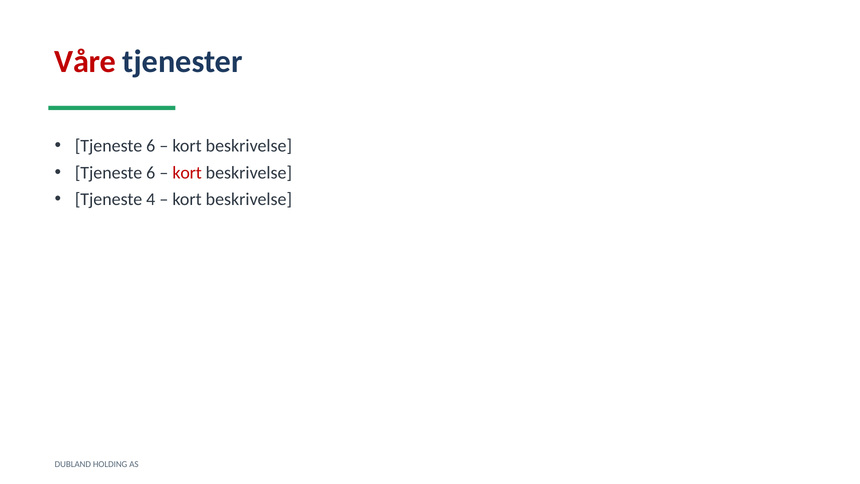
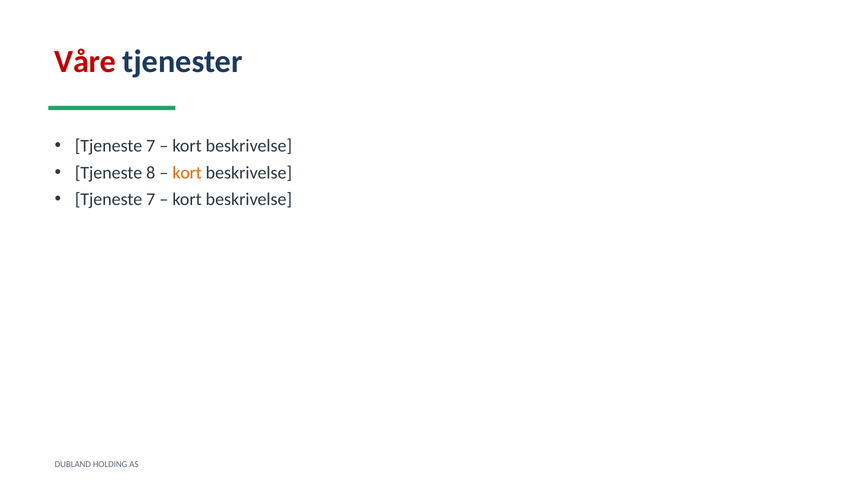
6 at (151, 146): 6 -> 7
6 at (151, 173): 6 -> 8
kort at (187, 173) colour: red -> orange
4 at (151, 199): 4 -> 7
